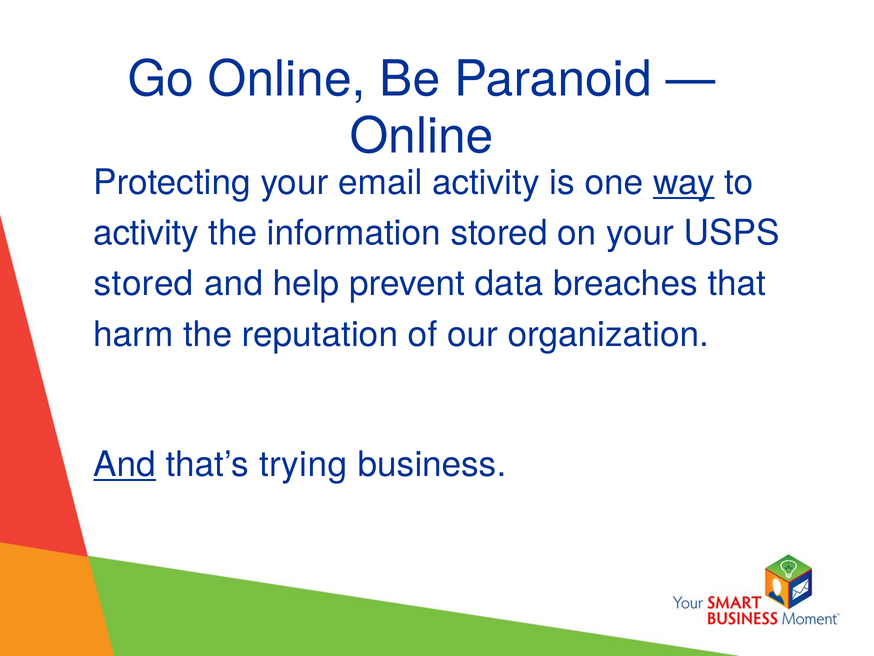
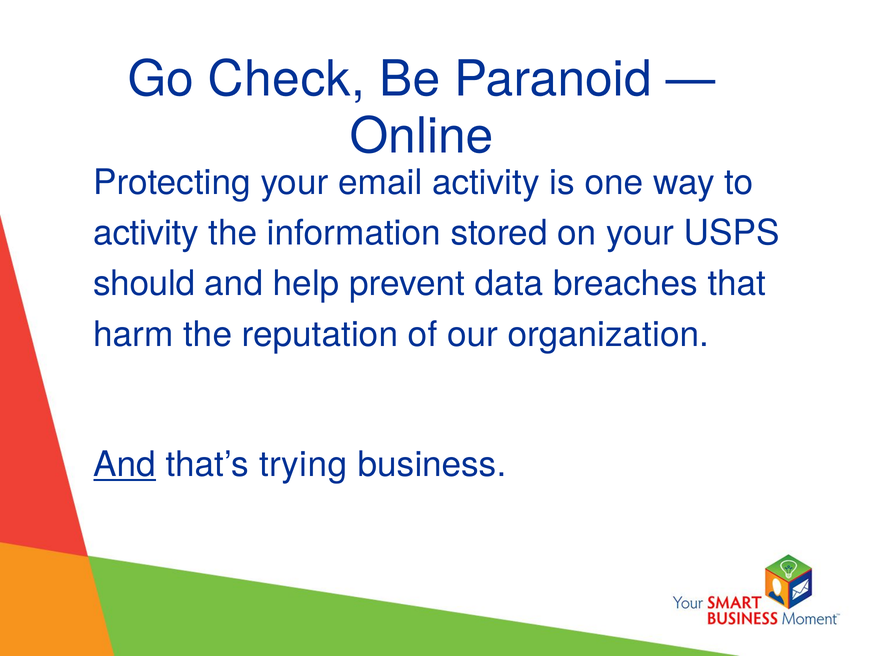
Go Online: Online -> Check
way underline: present -> none
stored at (144, 284): stored -> should
